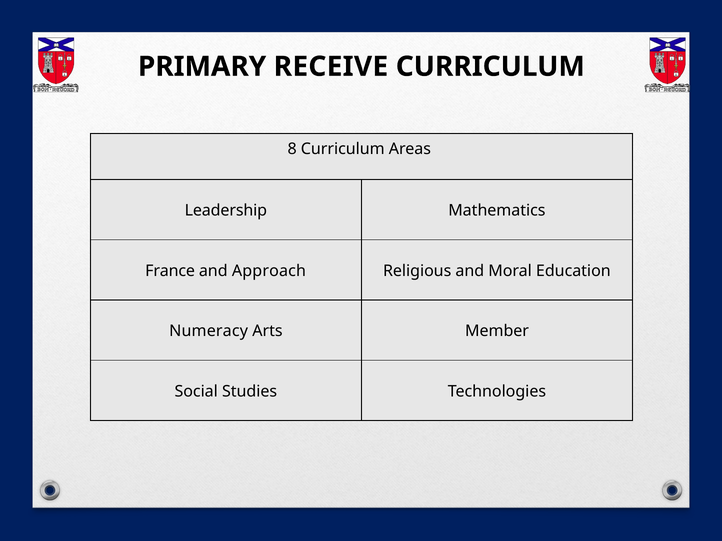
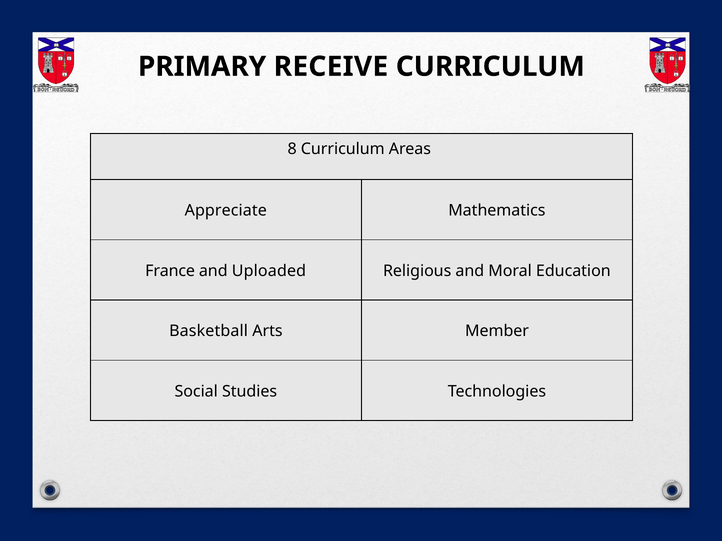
Leadership: Leadership -> Appreciate
Approach: Approach -> Uploaded
Numeracy: Numeracy -> Basketball
